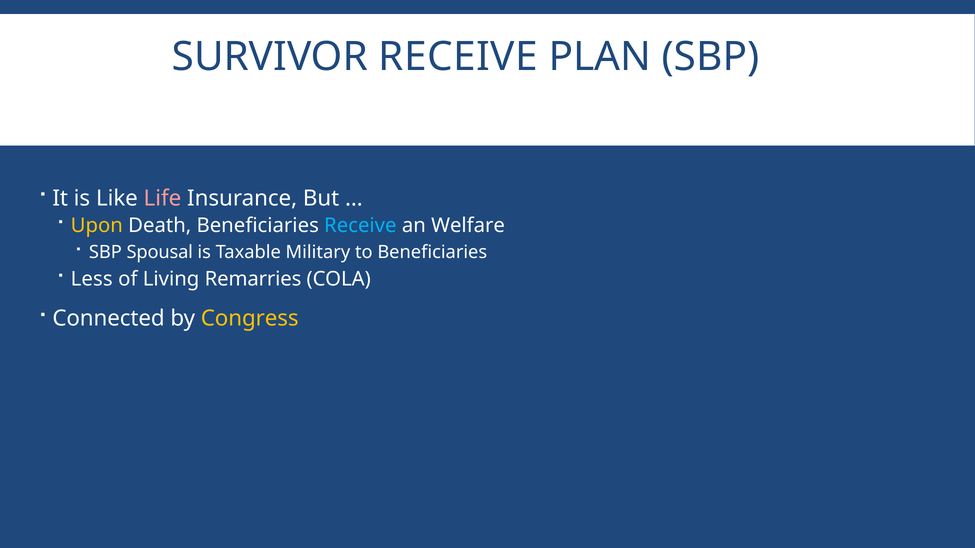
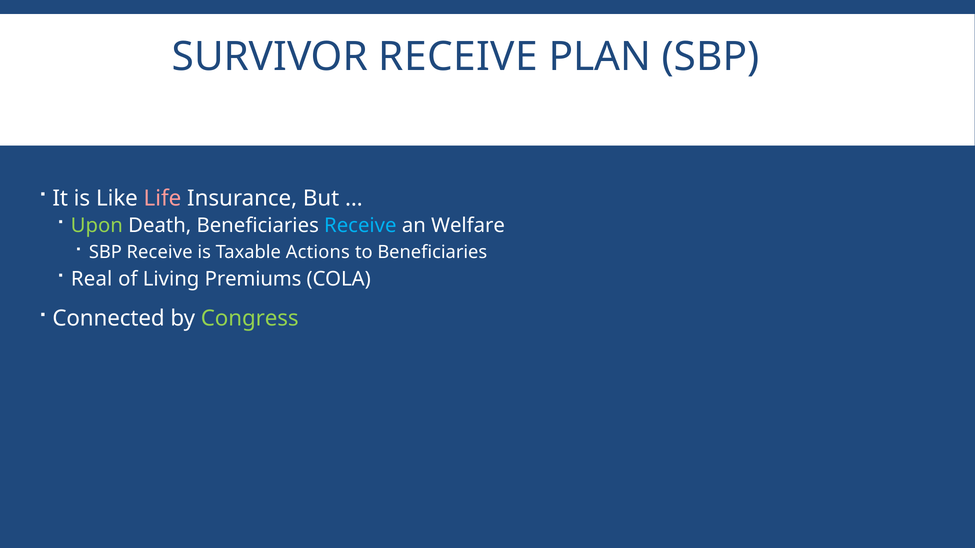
Upon colour: yellow -> light green
SBP Spousal: Spousal -> Receive
Military: Military -> Actions
Less: Less -> Real
Remarries: Remarries -> Premiums
Congress colour: yellow -> light green
